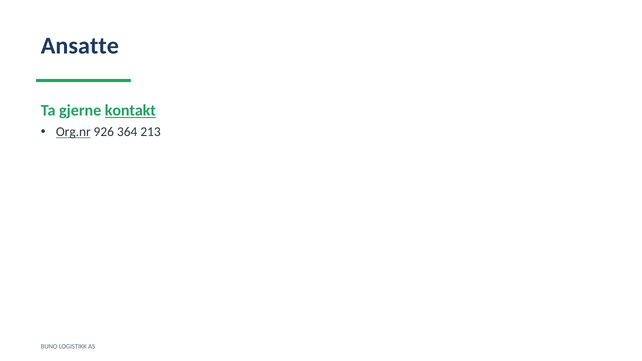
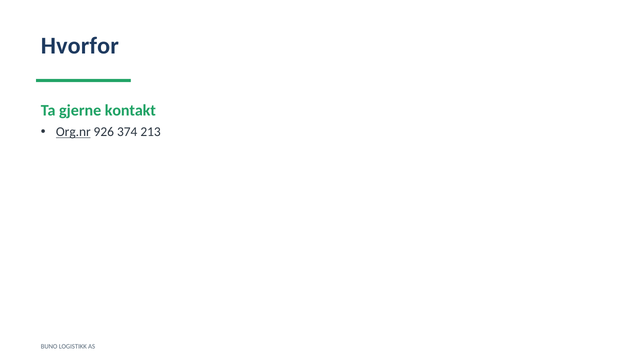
Ansatte: Ansatte -> Hvorfor
kontakt underline: present -> none
364: 364 -> 374
